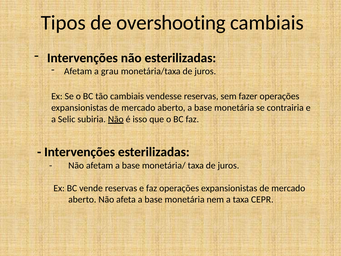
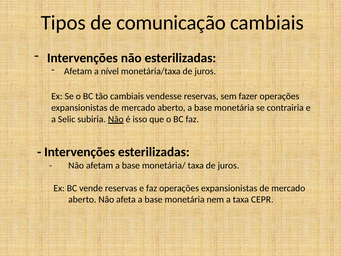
overshooting: overshooting -> comunicação
grau: grau -> nível
